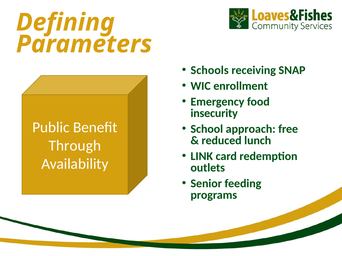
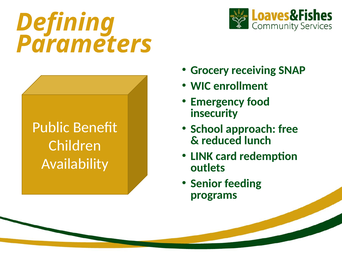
Schools: Schools -> Grocery
Through: Through -> Children
